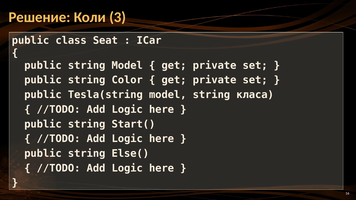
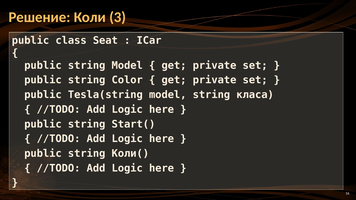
Else(: Else( -> Коли(
